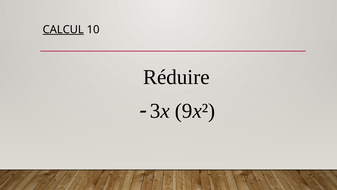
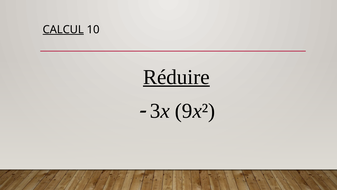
Réduire underline: none -> present
